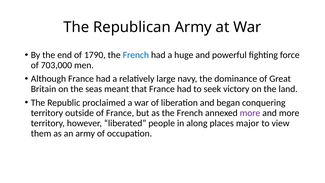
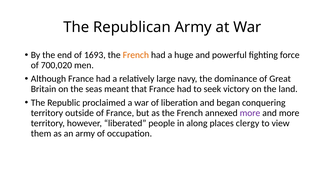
1790: 1790 -> 1693
French at (136, 55) colour: blue -> orange
703,000: 703,000 -> 700,020
major: major -> clergy
